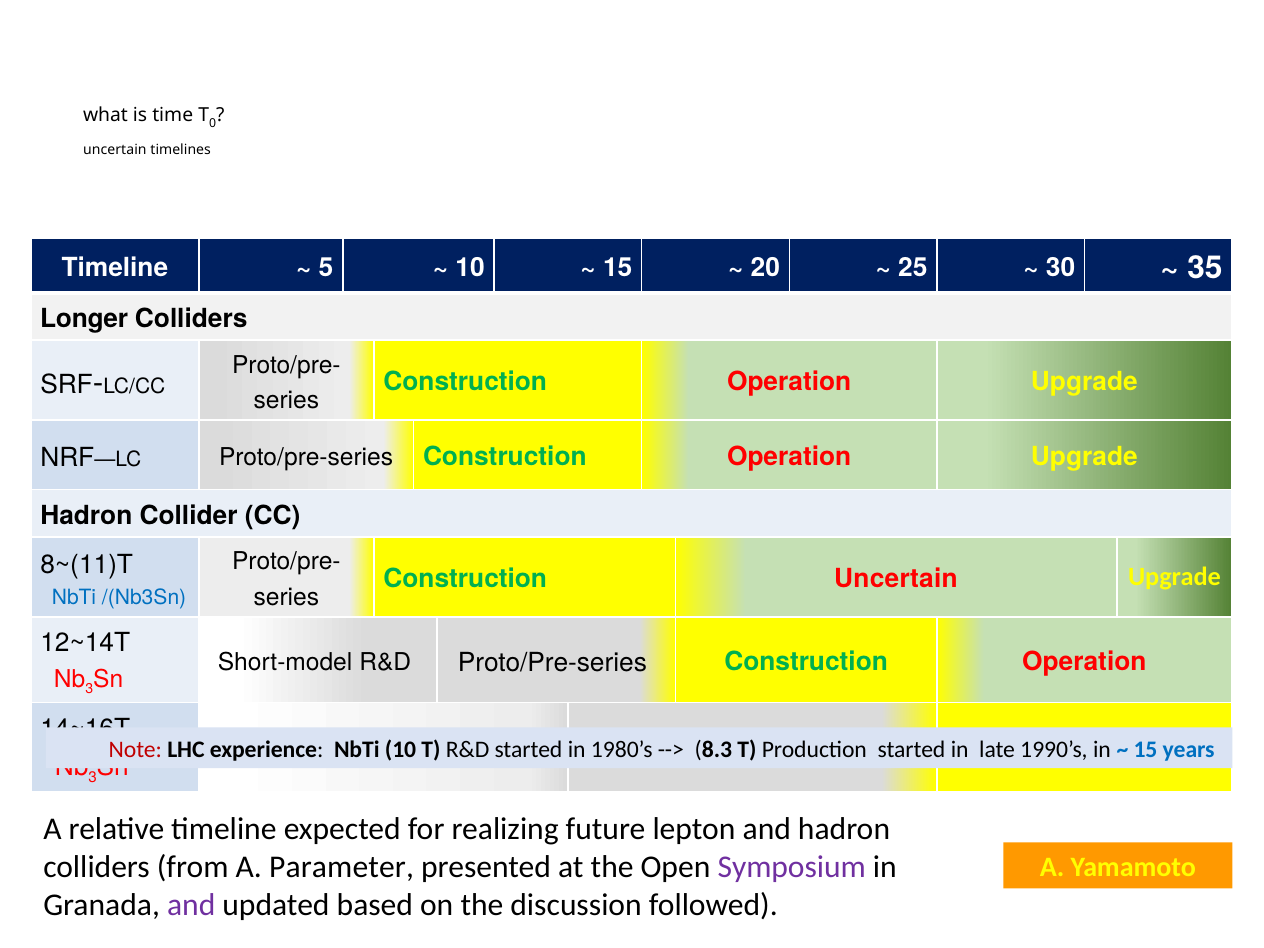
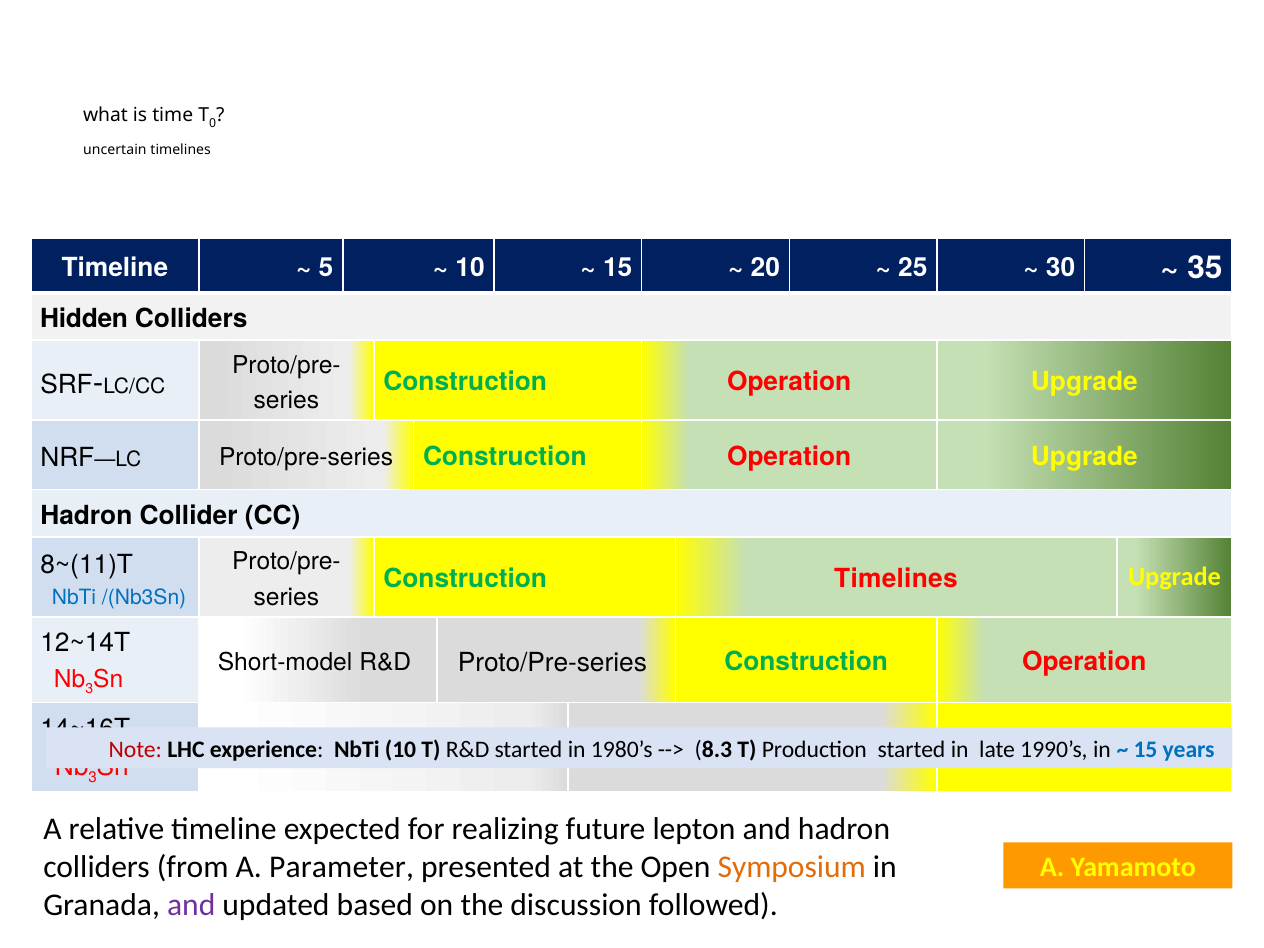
Longer: Longer -> Hidden
Construction Uncertain: Uncertain -> Timelines
Symposium colour: purple -> orange
